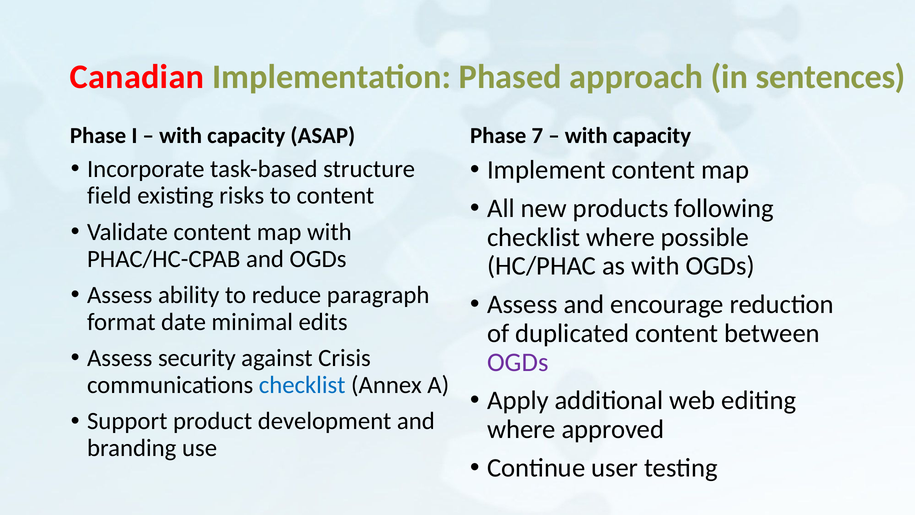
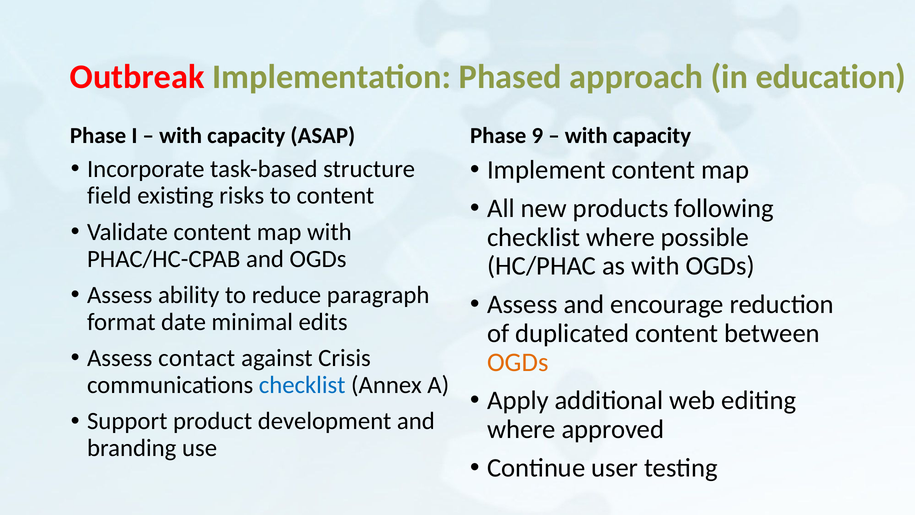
Canadian: Canadian -> Outbreak
sentences: sentences -> education
7: 7 -> 9
security: security -> contact
OGDs at (518, 362) colour: purple -> orange
